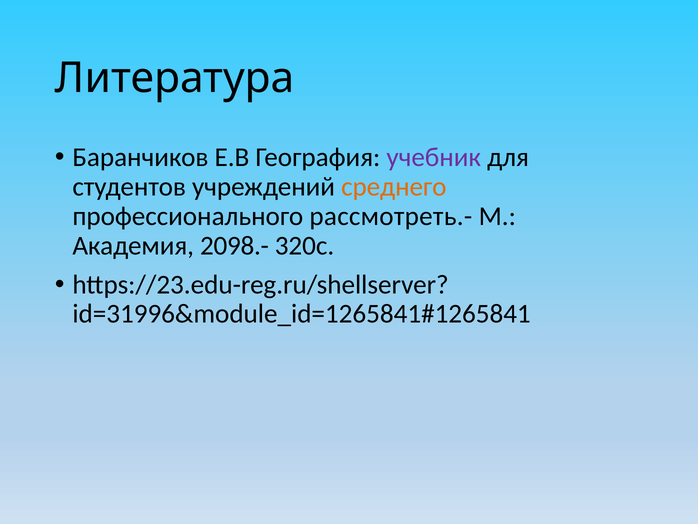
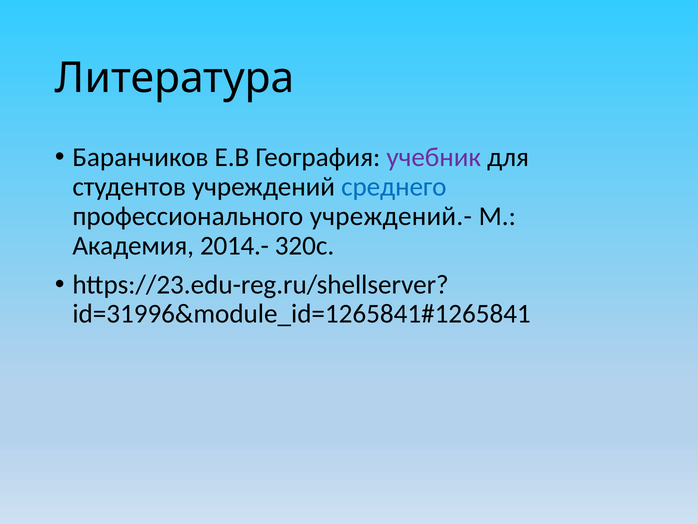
среднего colour: orange -> blue
рассмотреть.-: рассмотреть.- -> учреждений.-
2098.-: 2098.- -> 2014.-
